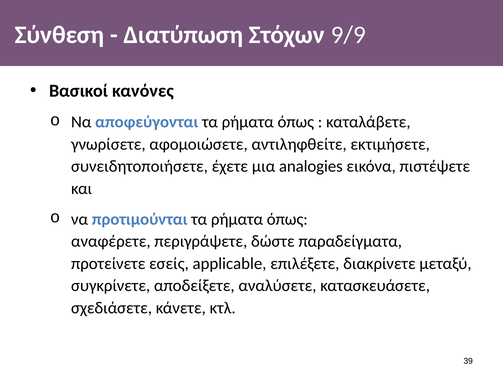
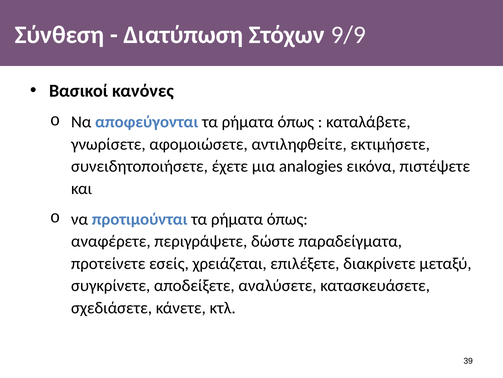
applicable: applicable -> χρειάζεται
